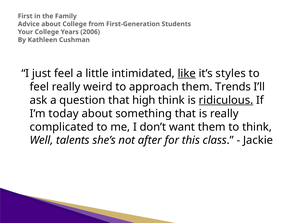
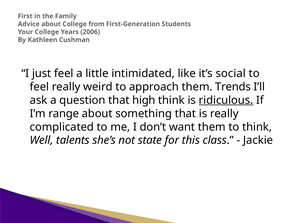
like underline: present -> none
styles: styles -> social
today: today -> range
after: after -> state
